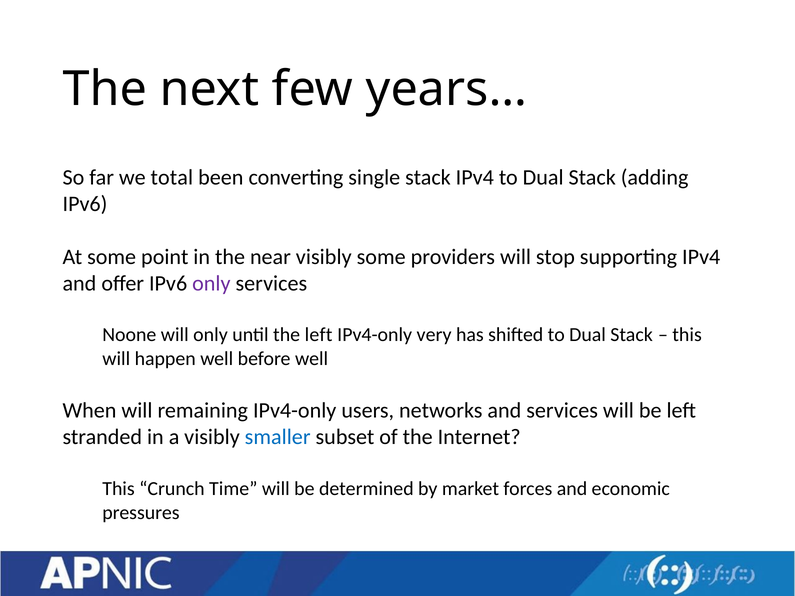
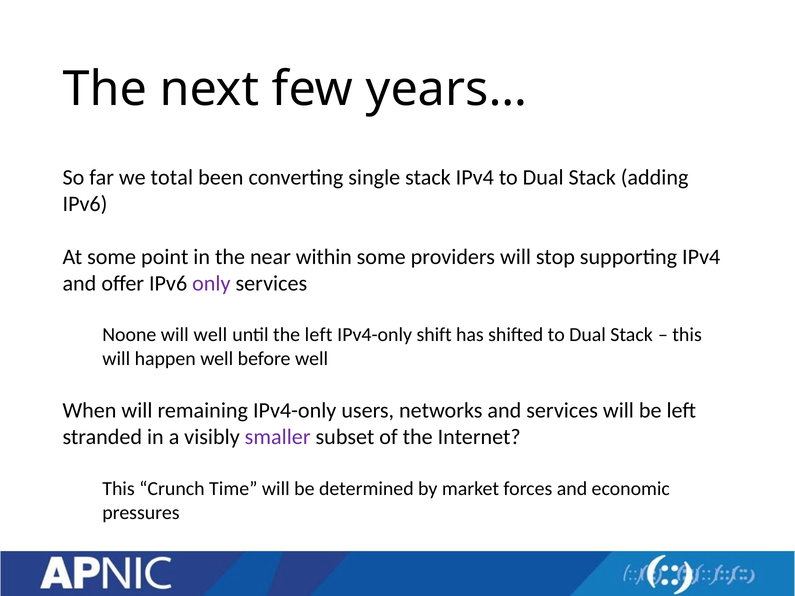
near visibly: visibly -> within
will only: only -> well
very: very -> shift
smaller colour: blue -> purple
